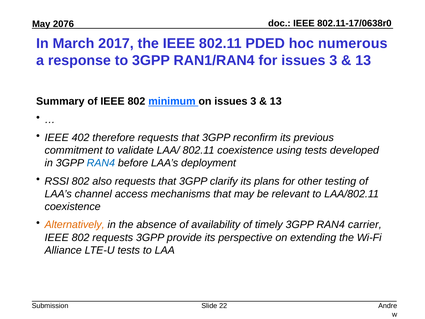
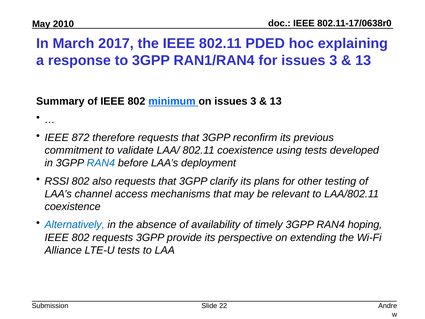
2076: 2076 -> 2010
numerous: numerous -> explaining
402: 402 -> 872
Alternatively colour: orange -> blue
carrier: carrier -> hoping
